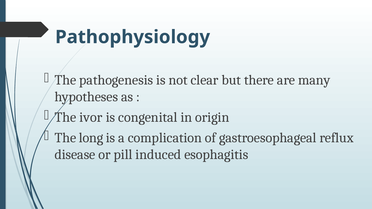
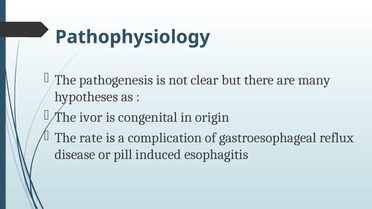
long: long -> rate
